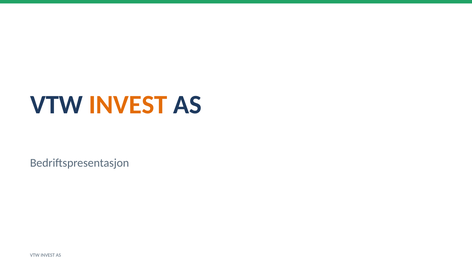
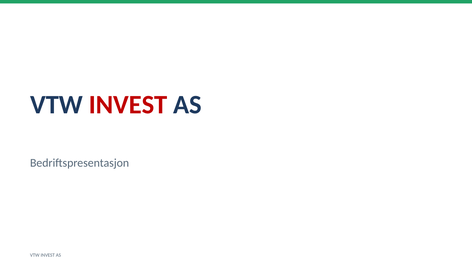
INVEST at (128, 105) colour: orange -> red
